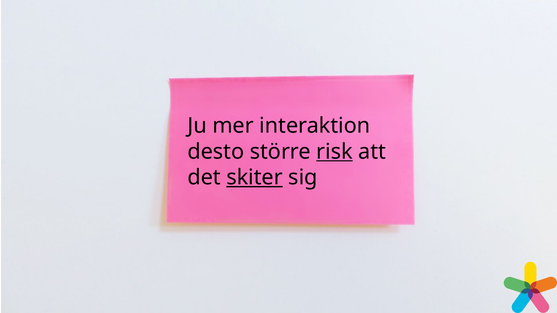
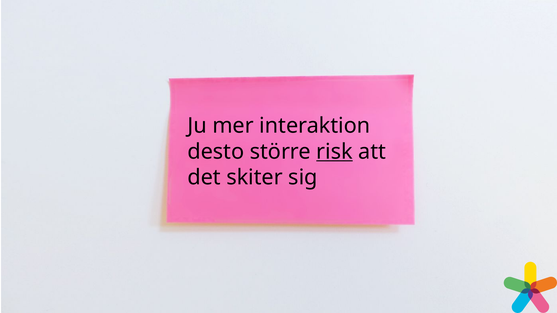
skiter underline: present -> none
